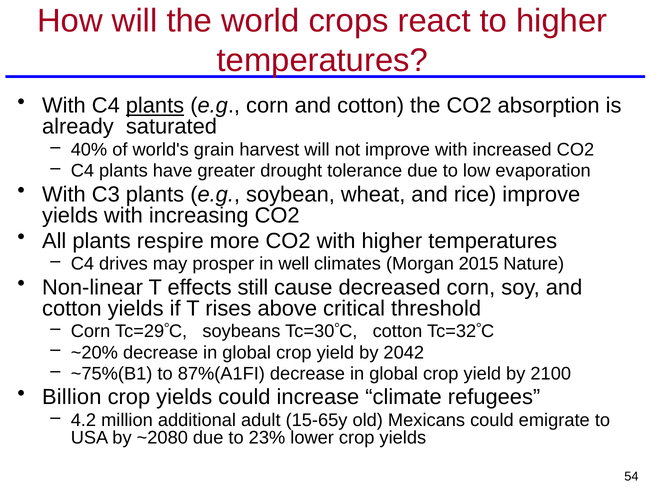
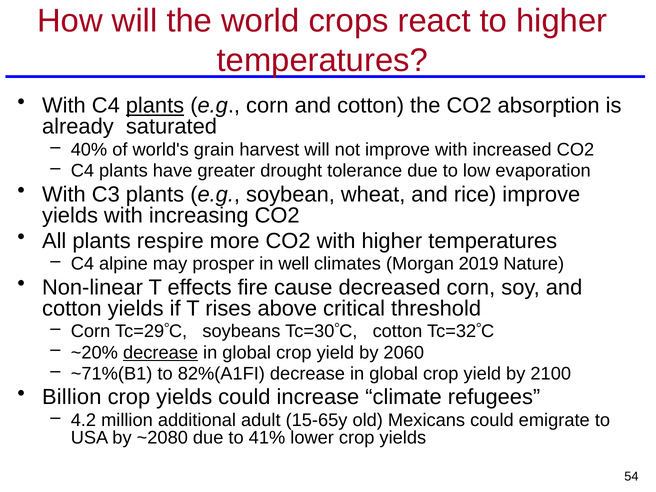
drives: drives -> alpine
2015: 2015 -> 2019
still: still -> fire
decrease at (161, 353) underline: none -> present
2042: 2042 -> 2060
~75%(B1: ~75%(B1 -> ~71%(B1
87%(A1FI: 87%(A1FI -> 82%(A1FI
23%: 23% -> 41%
